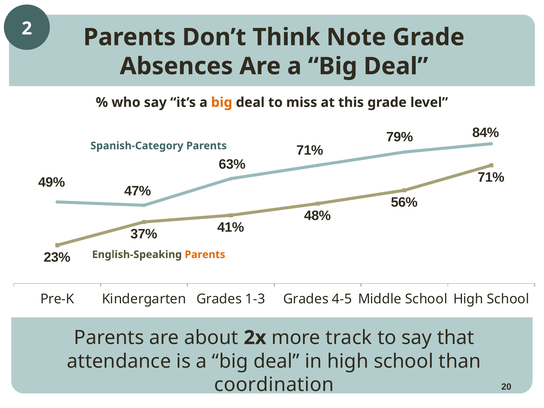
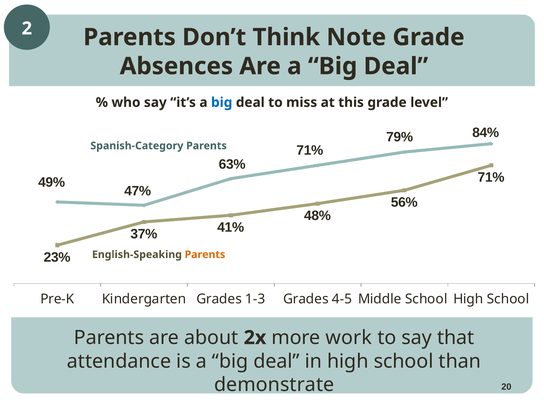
big at (222, 102) colour: orange -> blue
track: track -> work
coordination: coordination -> demonstrate
